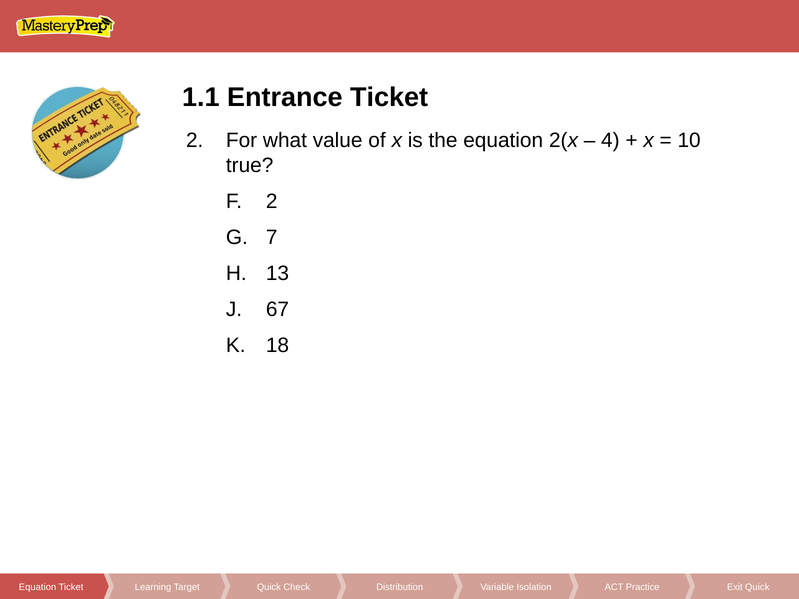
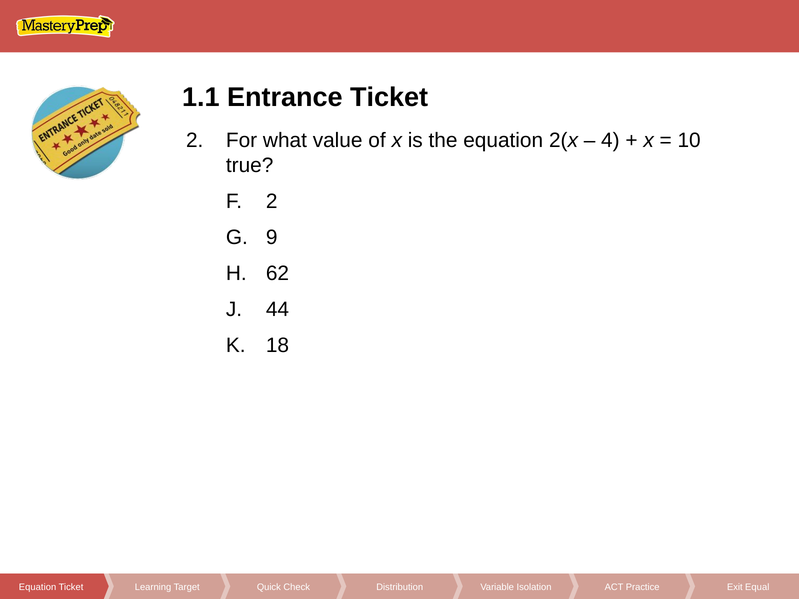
7: 7 -> 9
13: 13 -> 62
67: 67 -> 44
Exit Quick: Quick -> Equal
